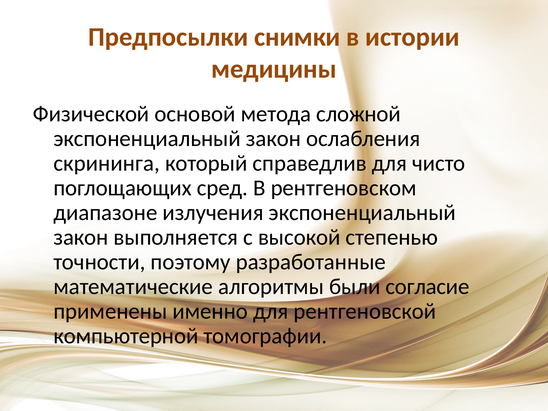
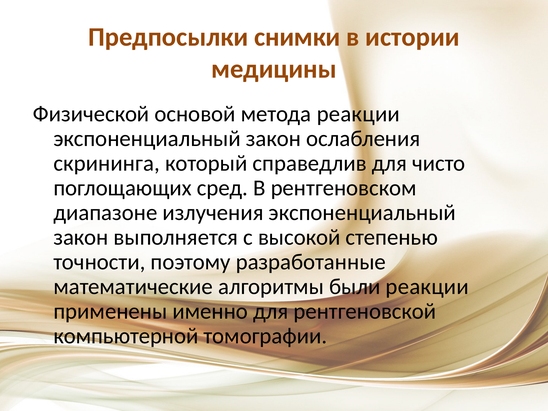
метода сложной: сложной -> реакции
были согласие: согласие -> реакции
